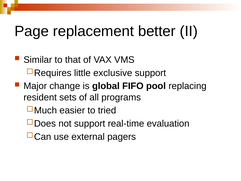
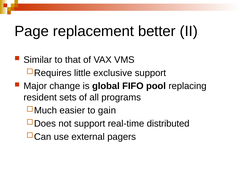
tried: tried -> gain
evaluation: evaluation -> distributed
